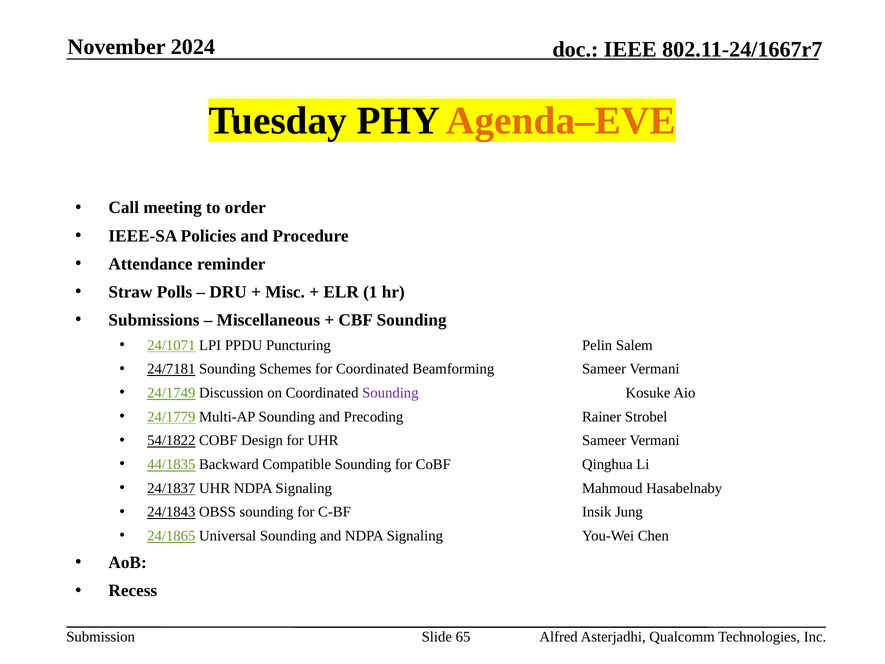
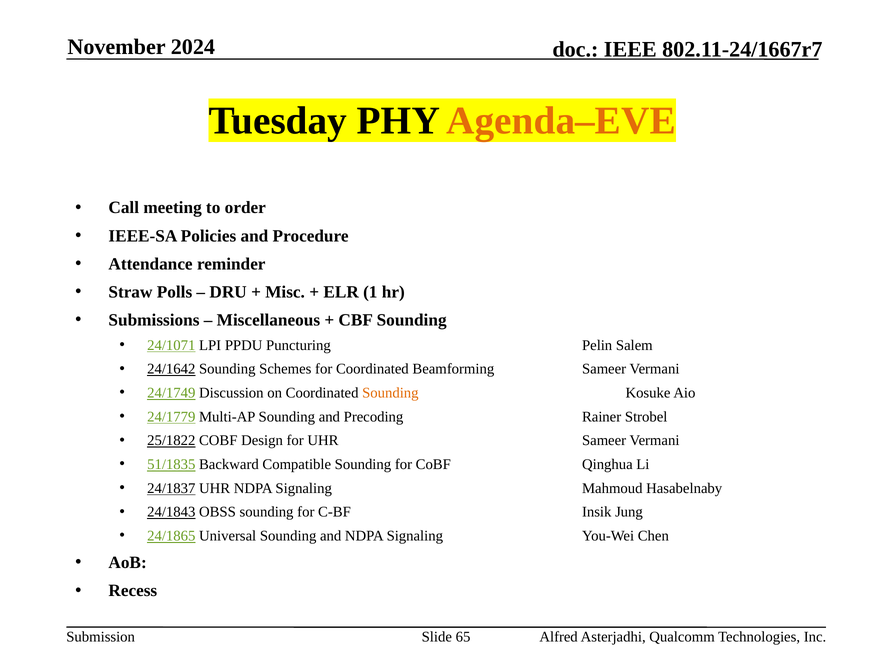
24/7181: 24/7181 -> 24/1642
Sounding at (390, 393) colour: purple -> orange
54/1822: 54/1822 -> 25/1822
44/1835: 44/1835 -> 51/1835
